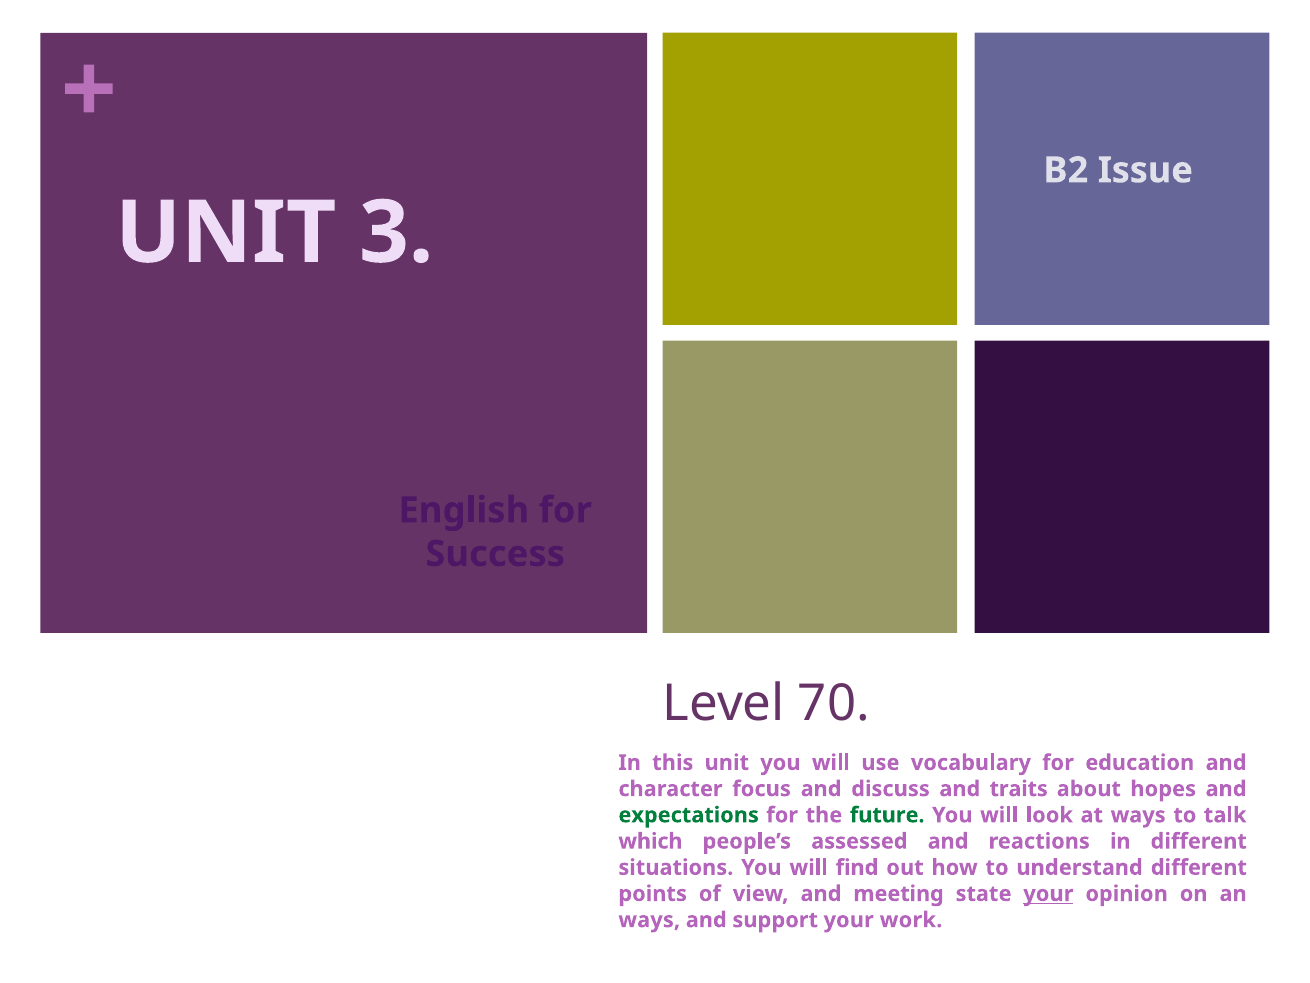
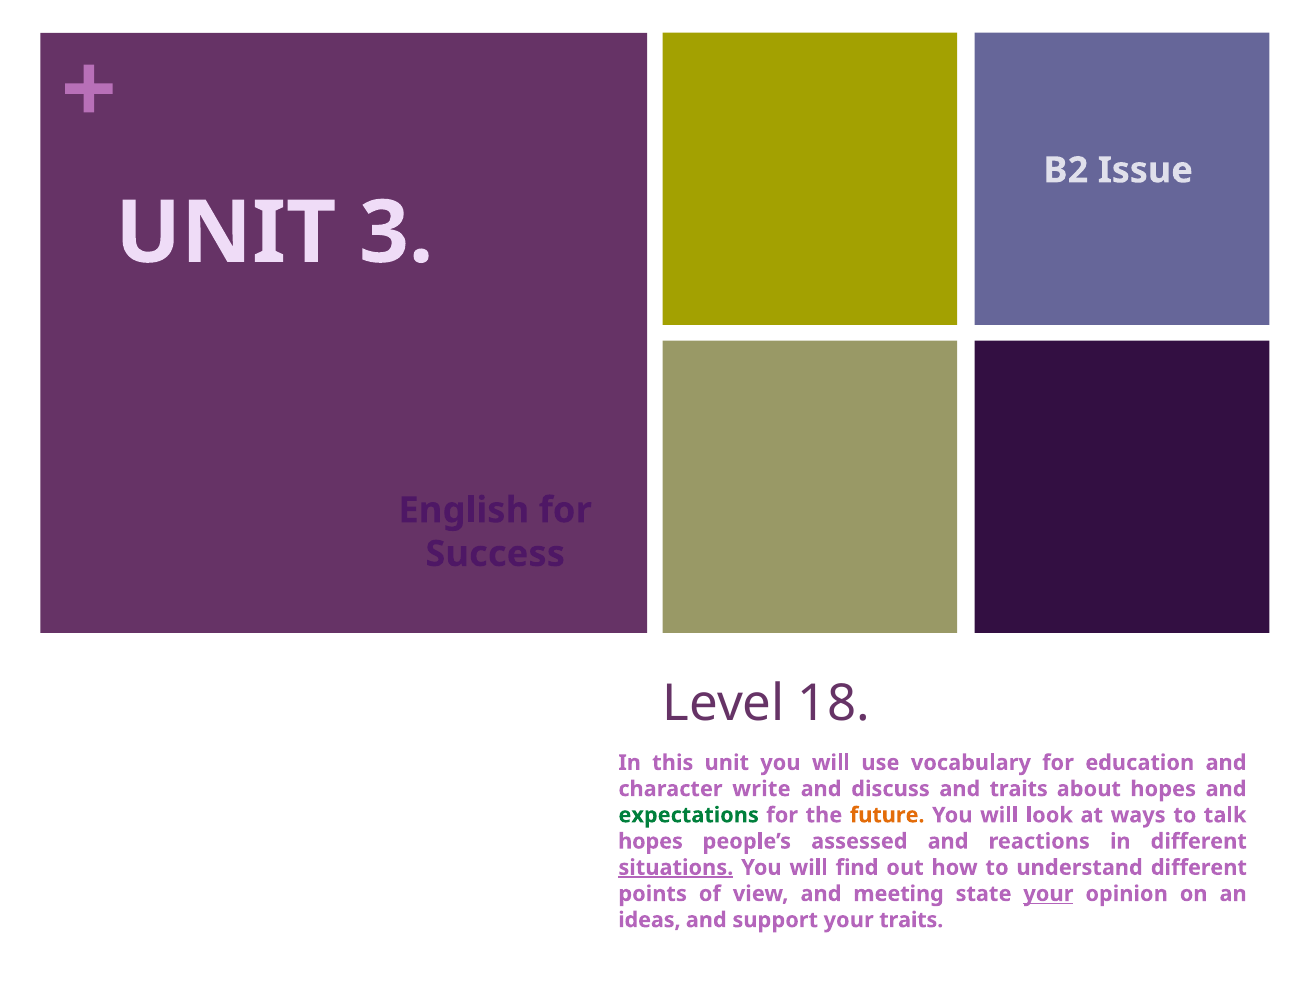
70: 70 -> 18
focus: focus -> write
future colour: green -> orange
which at (650, 841): which -> hopes
situations underline: none -> present
ways at (649, 920): ways -> ideas
your work: work -> traits
